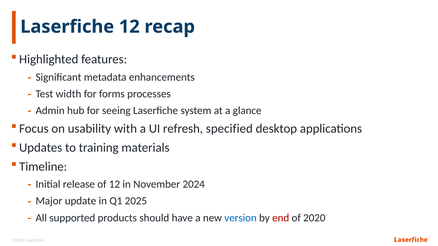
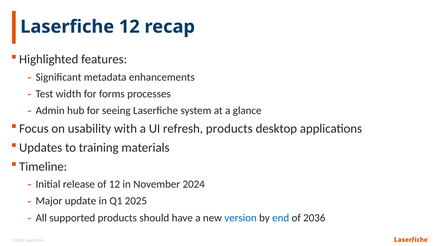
refresh specified: specified -> products
end colour: red -> blue
2020: 2020 -> 2036
